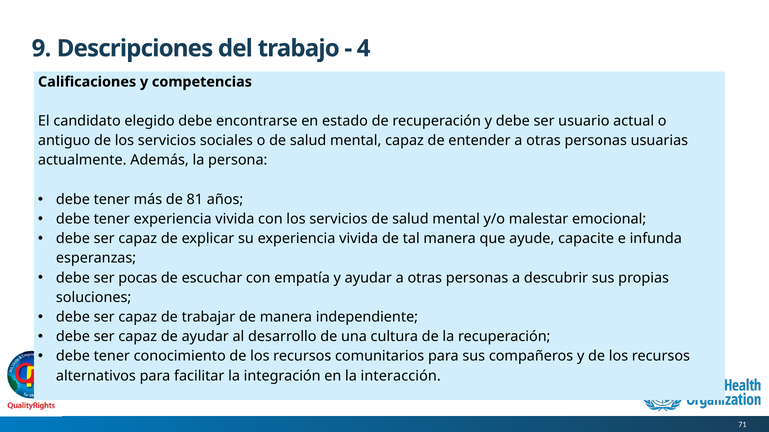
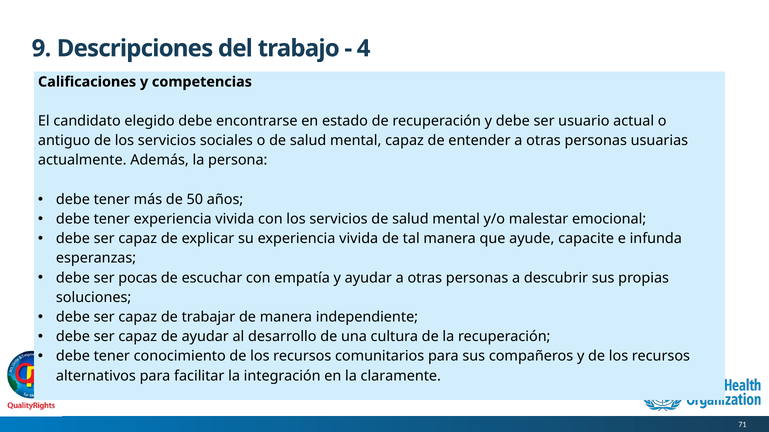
81: 81 -> 50
interacción: interacción -> claramente
